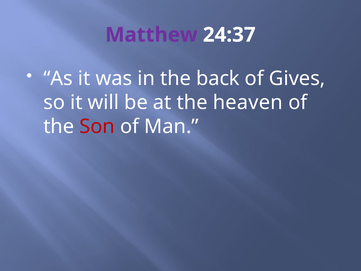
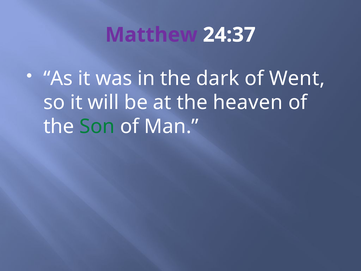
back: back -> dark
Gives: Gives -> Went
Son colour: red -> green
